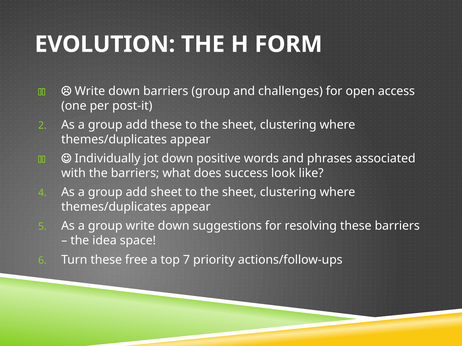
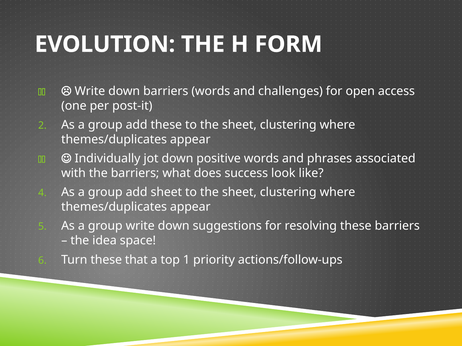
barriers group: group -> words
free: free -> that
7: 7 -> 1
